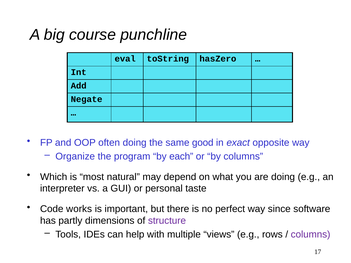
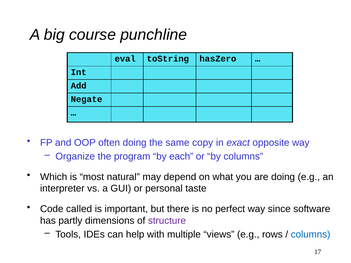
good: good -> copy
works: works -> called
columns at (311, 235) colour: purple -> blue
